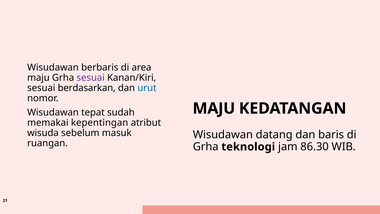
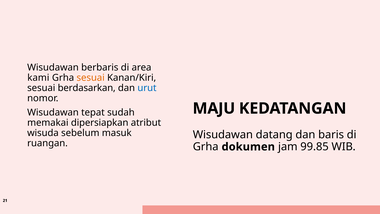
maju at (38, 78): maju -> kami
sesuai at (91, 78) colour: purple -> orange
kepentingan: kepentingan -> dipersiapkan
teknologi: teknologi -> dokumen
86.30: 86.30 -> 99.85
